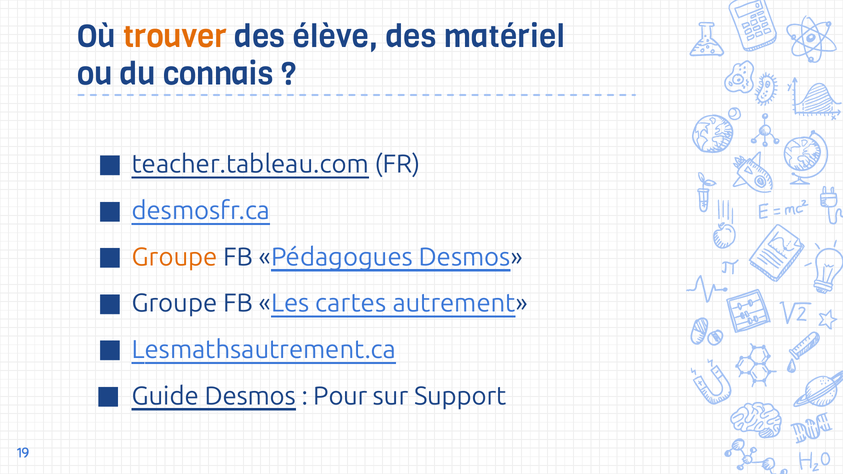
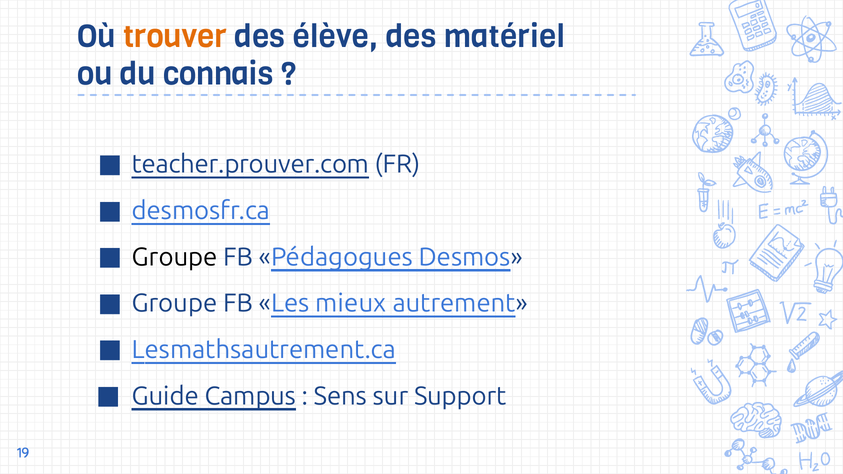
teacher.tableau.com: teacher.tableau.com -> teacher.prouver.com
Groupe at (175, 257) colour: orange -> black
cartes: cartes -> mieux
Guide Desmos: Desmos -> Campus
Pour: Pour -> Sens
